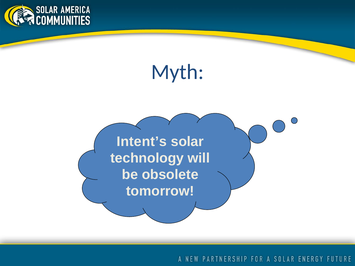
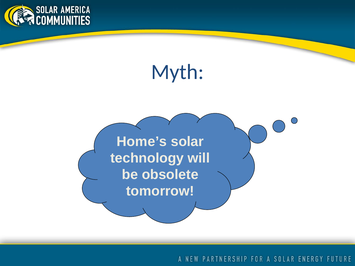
Intent’s: Intent’s -> Home’s
